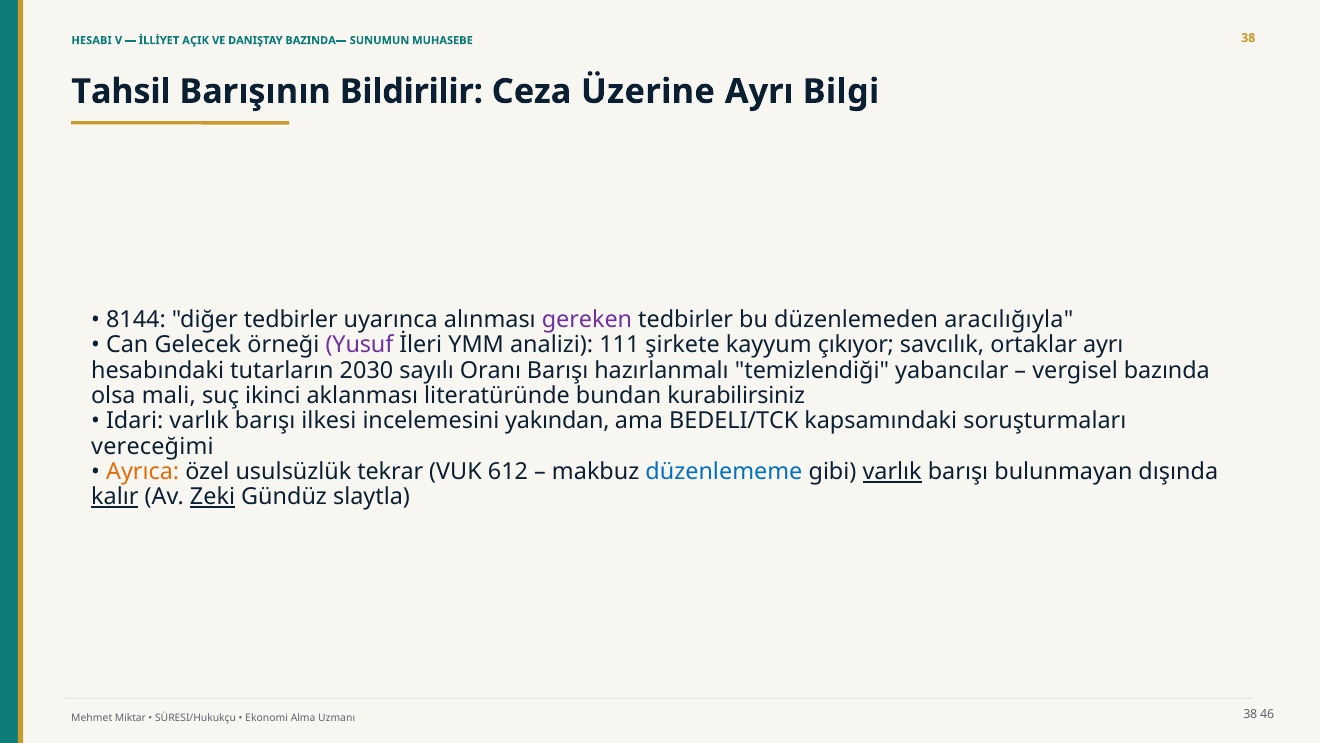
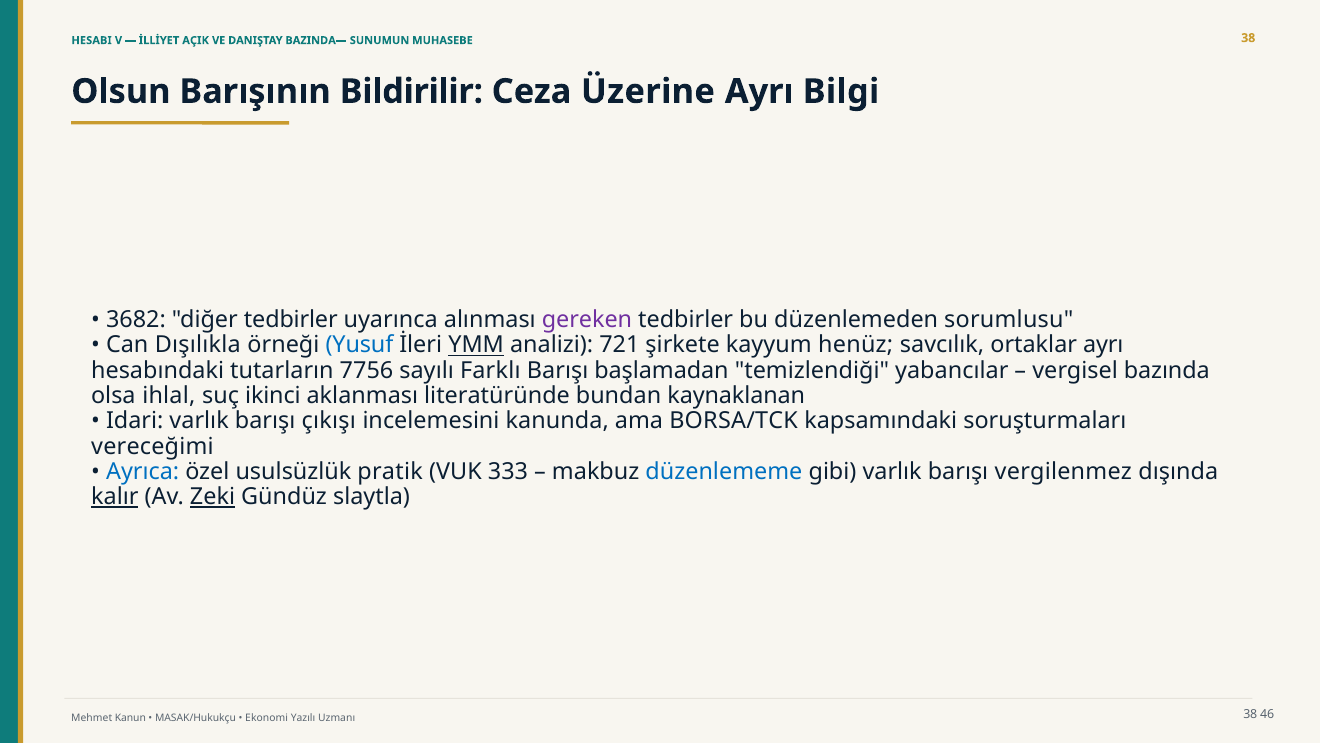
Tahsil: Tahsil -> Olsun
8144: 8144 -> 3682
aracılığıyla: aracılığıyla -> sorumlusu
Gelecek: Gelecek -> Dışılıkla
Yusuf colour: purple -> blue
YMM underline: none -> present
111: 111 -> 721
çıkıyor: çıkıyor -> henüz
2030: 2030 -> 7756
Oranı: Oranı -> Farklı
hazırlanmalı: hazırlanmalı -> başlamadan
mali: mali -> ihlal
kurabilirsiniz: kurabilirsiniz -> kaynaklanan
ilkesi: ilkesi -> çıkışı
yakından: yakından -> kanunda
BEDELI/TCK: BEDELI/TCK -> BORSA/TCK
Ayrıca colour: orange -> blue
tekrar: tekrar -> pratik
612: 612 -> 333
varlık at (892, 471) underline: present -> none
bulunmayan: bulunmayan -> vergilenmez
Miktar: Miktar -> Kanun
SÜRESI/Hukukçu: SÜRESI/Hukukçu -> MASAK/Hukukçu
Alma: Alma -> Yazılı
